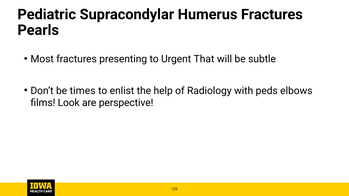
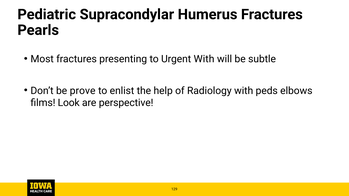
Urgent That: That -> With
times: times -> prove
